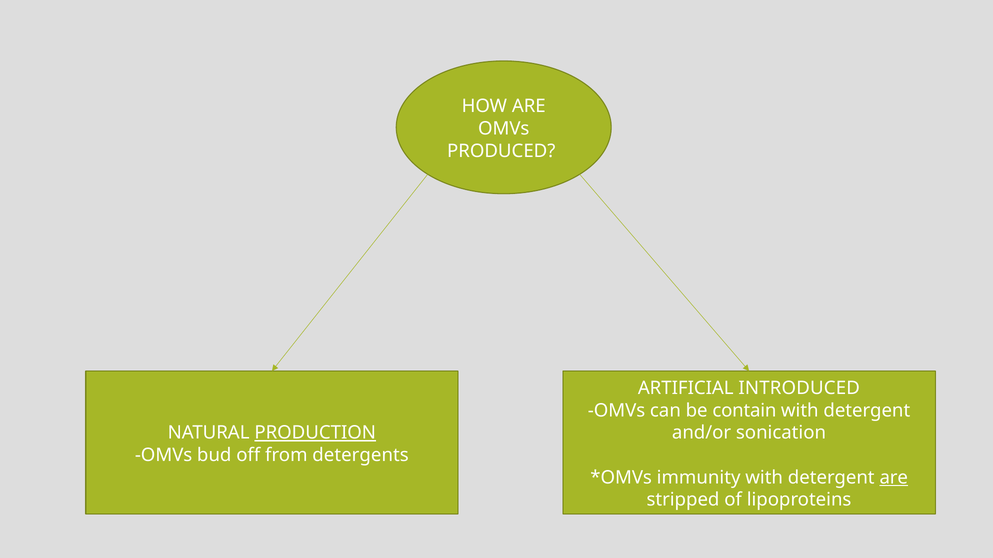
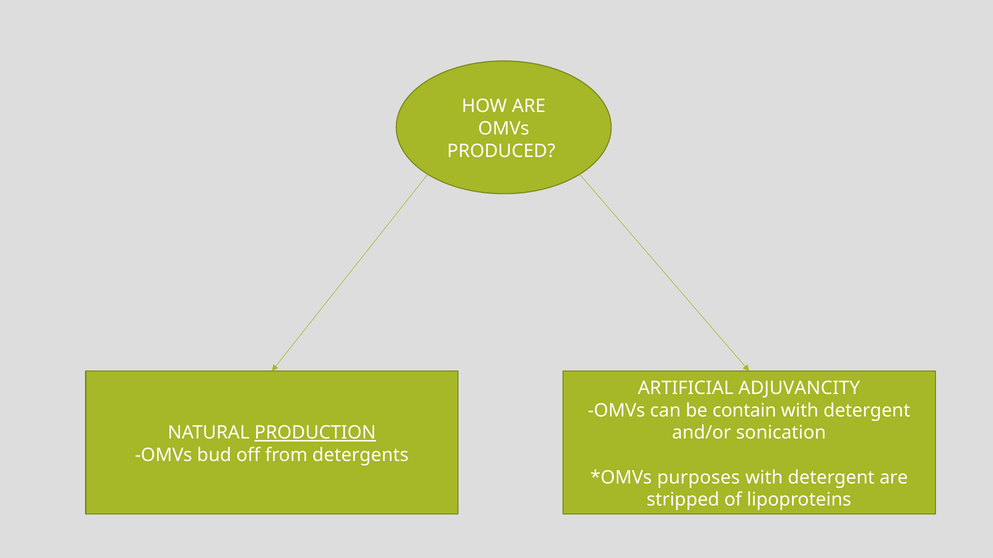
INTRODUCED: INTRODUCED -> ADJUVANCITY
immunity: immunity -> purposes
are at (894, 478) underline: present -> none
